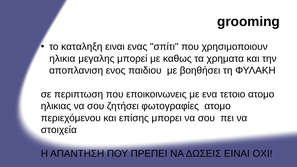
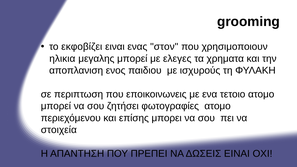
καταληξη: καταληξη -> εκφοβίζει
σπίτι: σπίτι -> στον
καθως: καθως -> ελεγες
βοηθήσει: βοηθήσει -> ισχυρούς
ηλικιας at (56, 106): ηλικιας -> μπορεί
